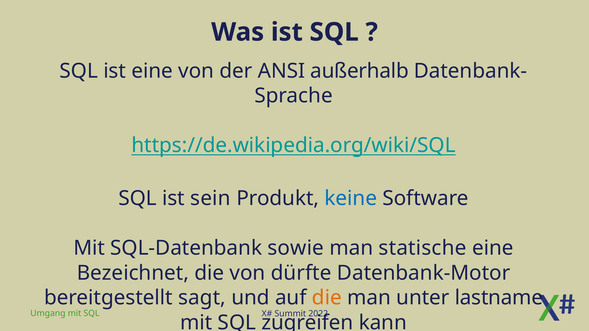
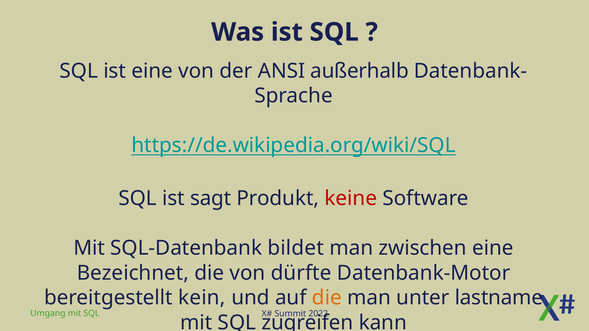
sein: sein -> sagt
keine colour: blue -> red
sowie: sowie -> bildet
statische: statische -> zwischen
sagt: sagt -> kein
